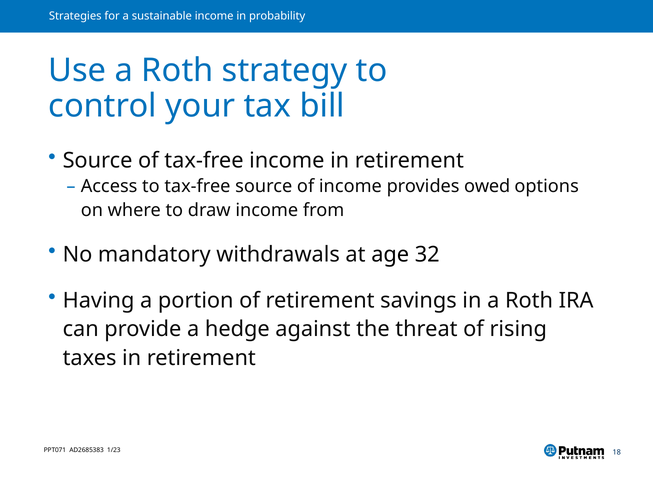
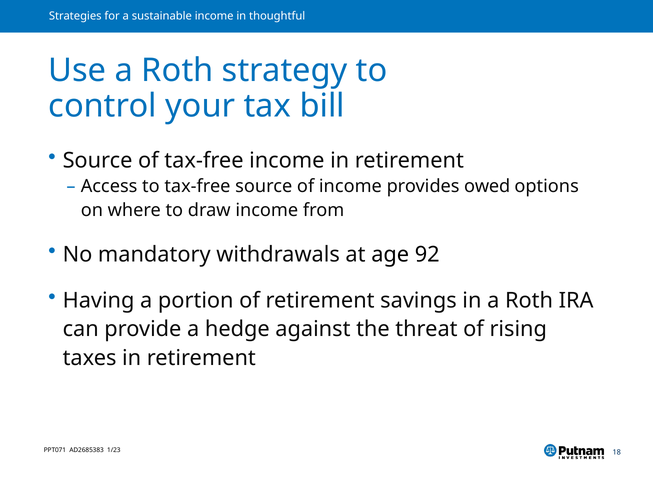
probability: probability -> thoughtful
32: 32 -> 92
